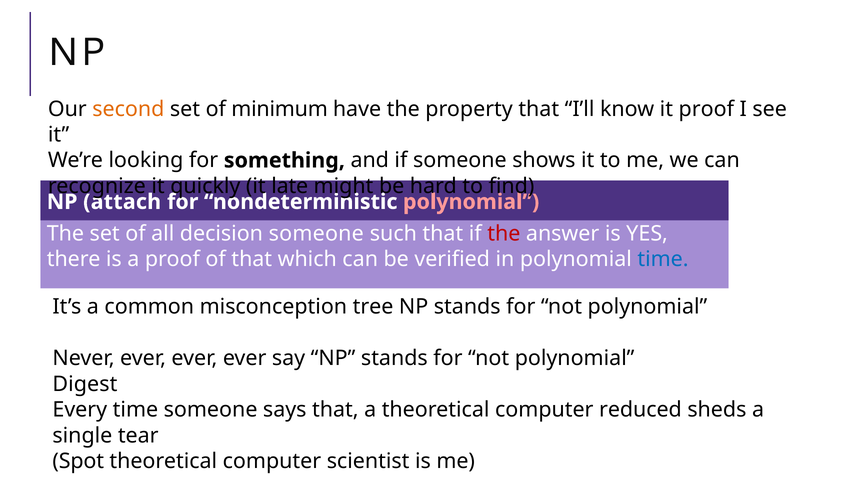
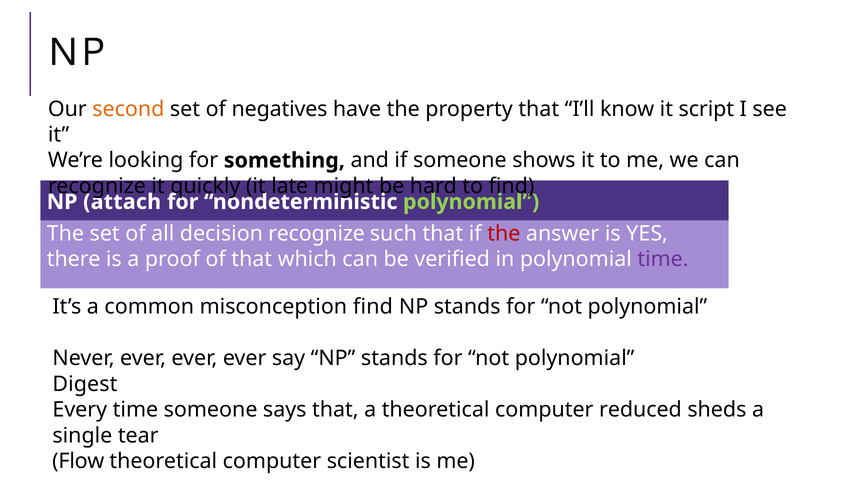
minimum: minimum -> negatives
it proof: proof -> script
polynomial at (471, 202) colour: pink -> light green
decision someone: someone -> recognize
time at (663, 260) colour: blue -> purple
misconception tree: tree -> find
Spot: Spot -> Flow
